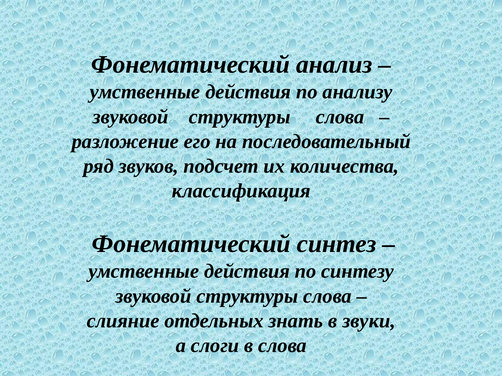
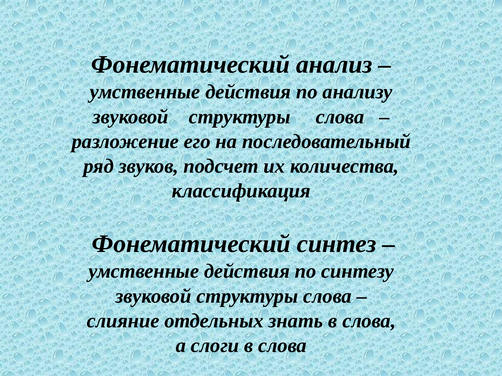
звуки at (369, 321): звуки -> слова
